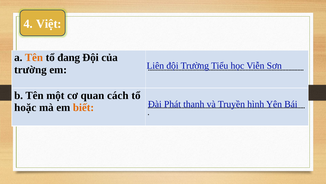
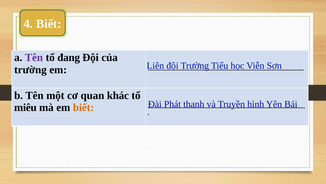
4 Việt: Việt -> Biết
Tên at (34, 57) colour: orange -> purple
cách: cách -> khác
hoặc: hoặc -> miêu
